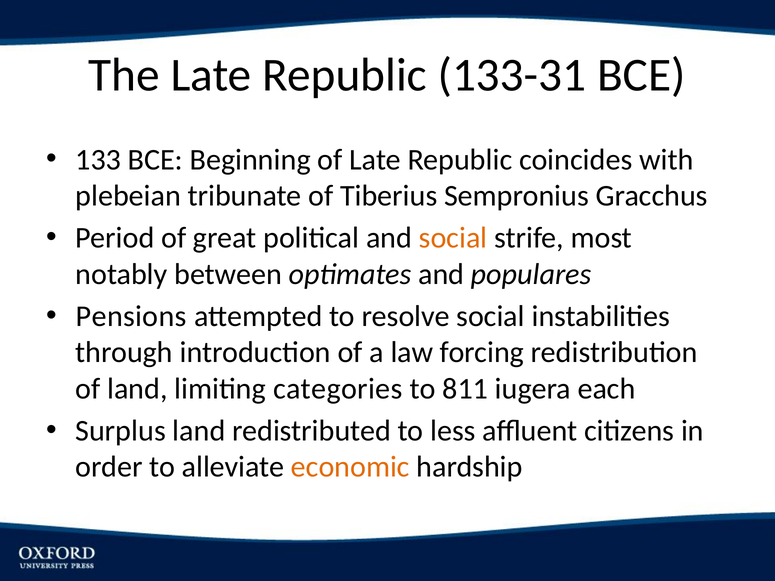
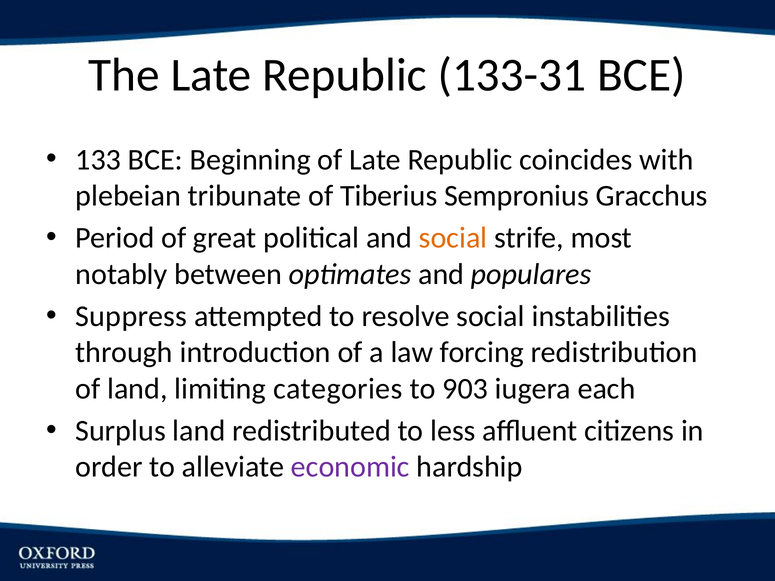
Pensions: Pensions -> Suppress
811: 811 -> 903
economic colour: orange -> purple
